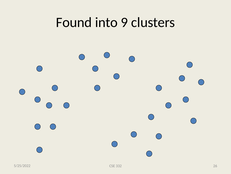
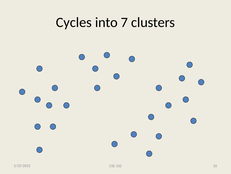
Found: Found -> Cycles
9: 9 -> 7
